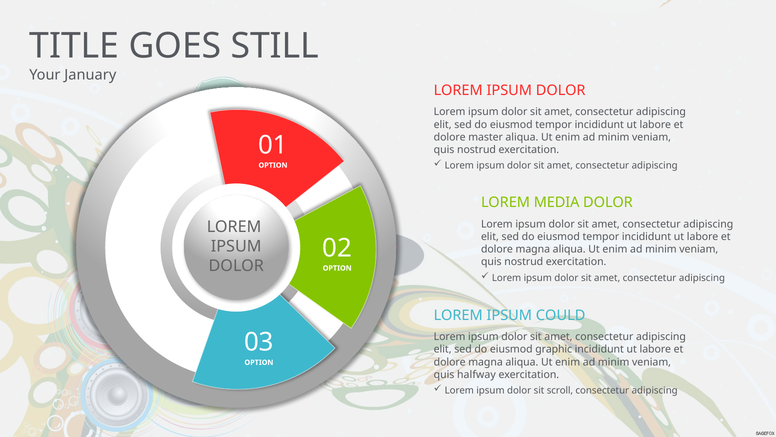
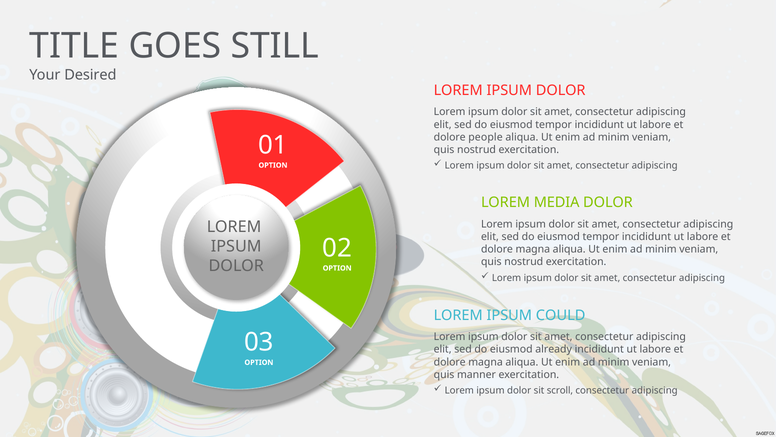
January: January -> Desired
master: master -> people
graphic: graphic -> already
halfway: halfway -> manner
